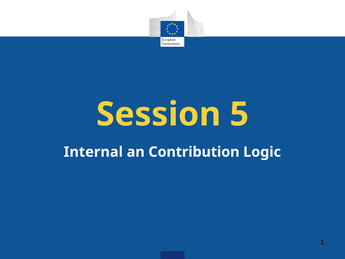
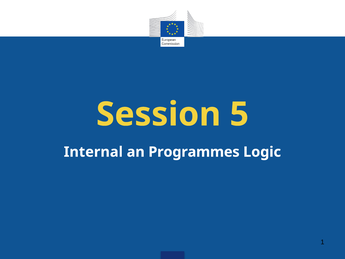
Contribution: Contribution -> Programmes
